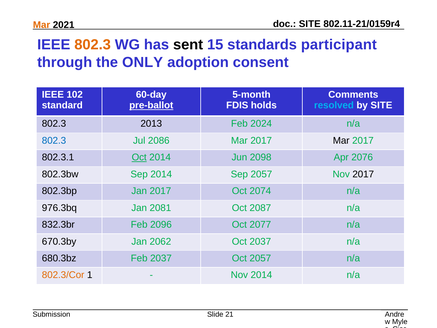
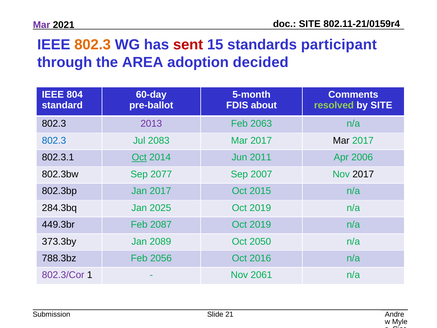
Mar at (42, 25) colour: orange -> purple
sent colour: black -> red
ONLY: ONLY -> AREA
consent: consent -> decided
102: 102 -> 804
pre-ballot underline: present -> none
holds: holds -> about
resolved colour: light blue -> light green
2013 colour: black -> purple
2024: 2024 -> 2063
2086: 2086 -> 2083
2098: 2098 -> 2011
2076: 2076 -> 2006
Sep 2014: 2014 -> 2077
Sep 2057: 2057 -> 2007
2074: 2074 -> 2015
976.3bq: 976.3bq -> 284.3bq
2081: 2081 -> 2025
2087 at (260, 208): 2087 -> 2019
832.3br: 832.3br -> 449.3br
2096: 2096 -> 2087
2077 at (260, 224): 2077 -> 2019
670.3by: 670.3by -> 373.3by
2062: 2062 -> 2089
Oct 2037: 2037 -> 2050
680.3bz: 680.3bz -> 788.3bz
Feb 2037: 2037 -> 2056
Oct 2057: 2057 -> 2016
802.3/Cor colour: orange -> purple
Nov 2014: 2014 -> 2061
